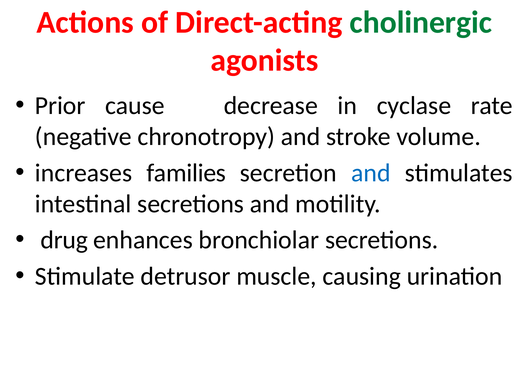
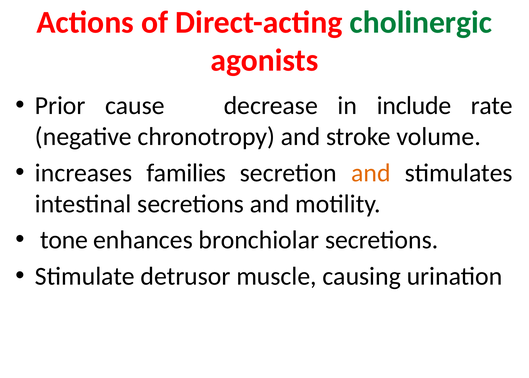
cyclase: cyclase -> include
and at (371, 173) colour: blue -> orange
drug: drug -> tone
